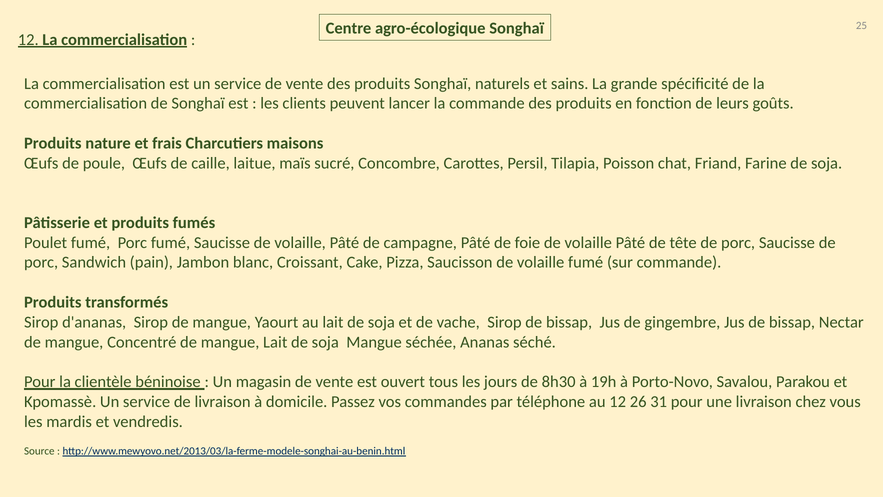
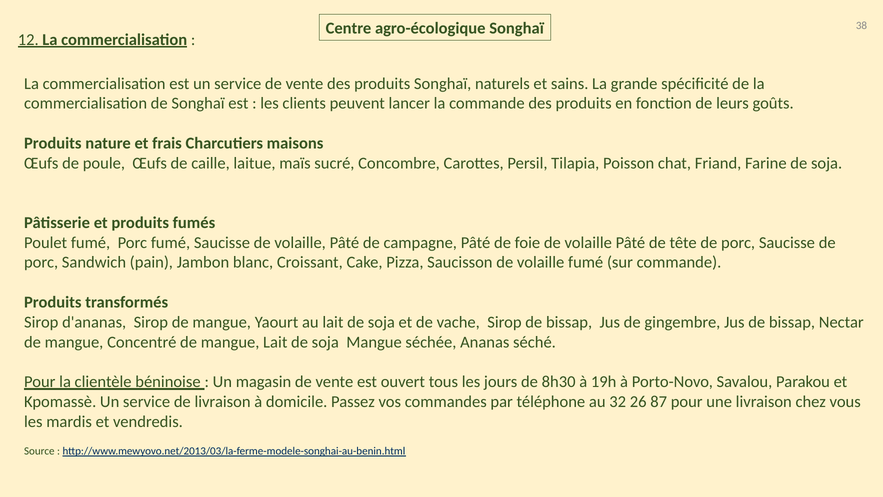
25: 25 -> 38
au 12: 12 -> 32
31: 31 -> 87
